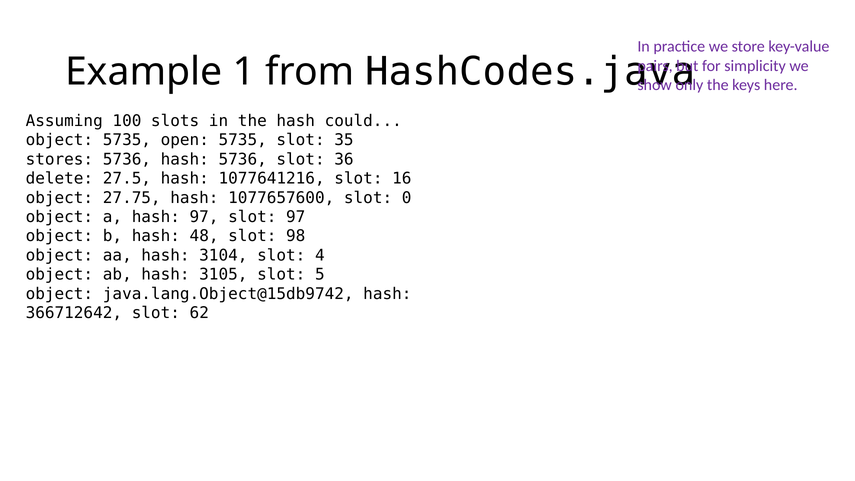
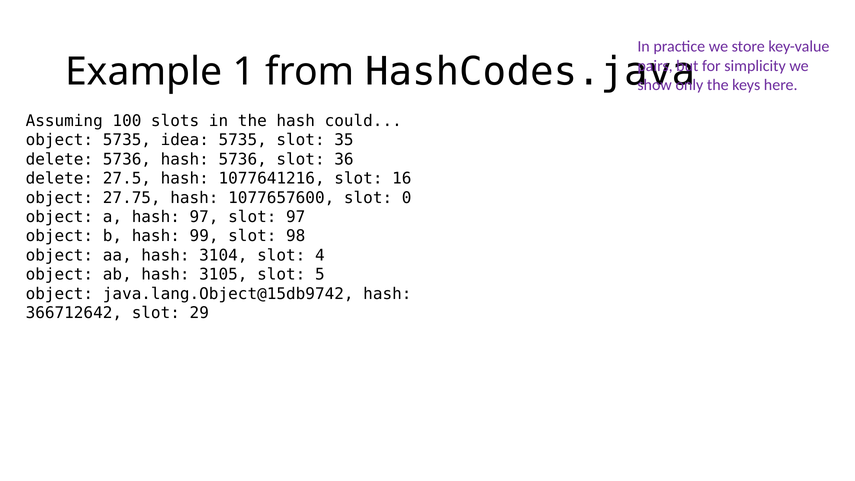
open: open -> idea
stores at (59, 159): stores -> delete
48: 48 -> 99
62: 62 -> 29
